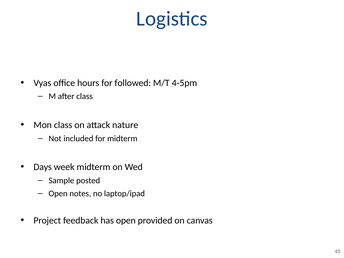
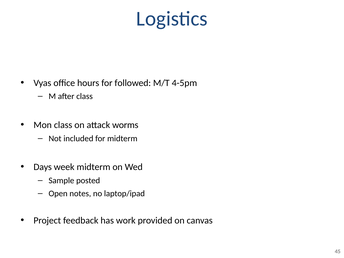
nature: nature -> worms
has open: open -> work
